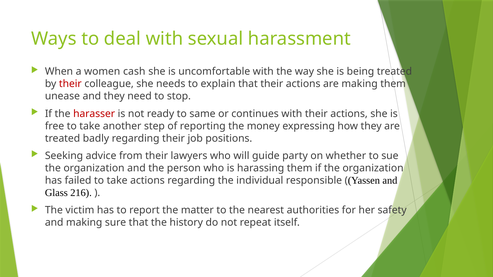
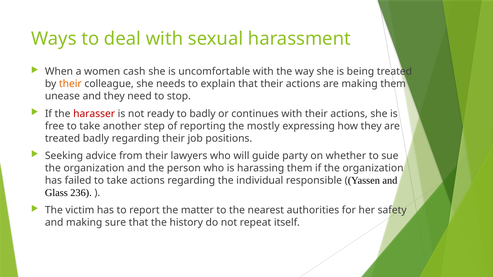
their at (70, 84) colour: red -> orange
to same: same -> badly
money: money -> mostly
216: 216 -> 236
